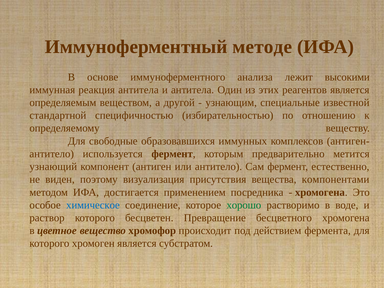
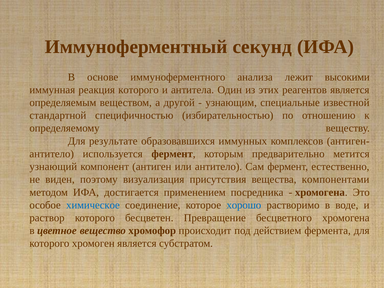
методе: методе -> секунд
реакция антитела: антитела -> которого
свободные: свободные -> результате
хорошо colour: green -> blue
